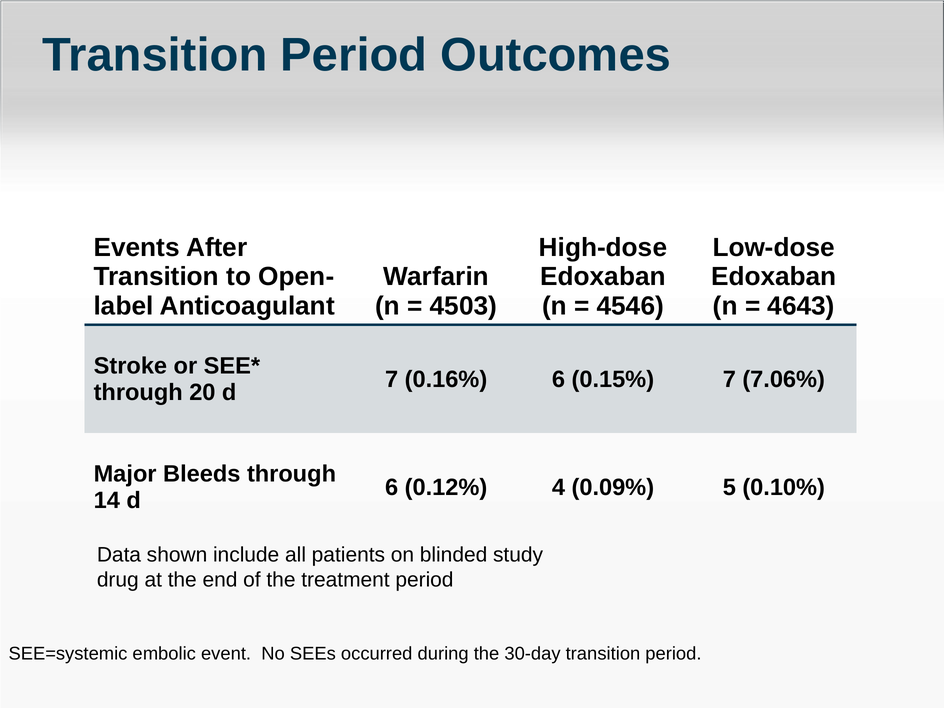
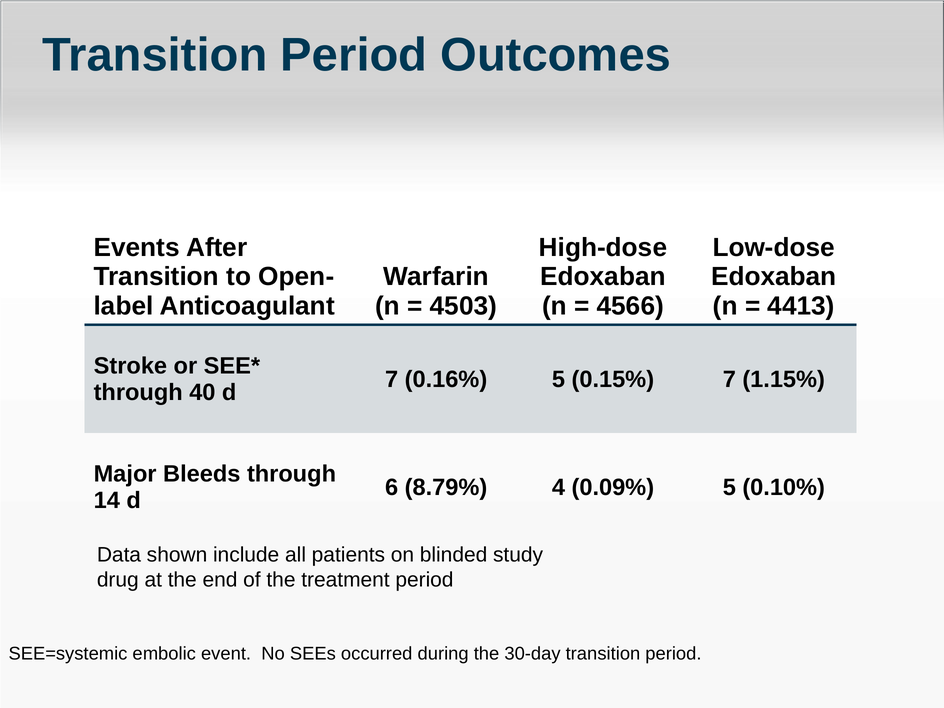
4546: 4546 -> 4566
4643: 4643 -> 4413
0.16% 6: 6 -> 5
7.06%: 7.06% -> 1.15%
20: 20 -> 40
0.12%: 0.12% -> 8.79%
